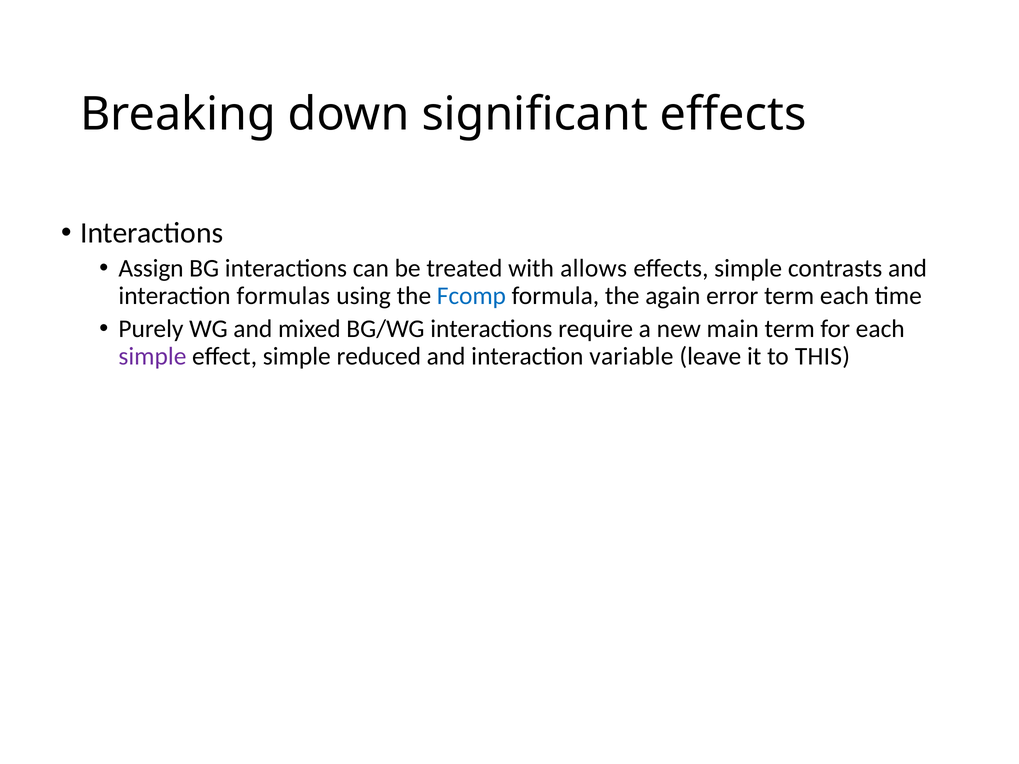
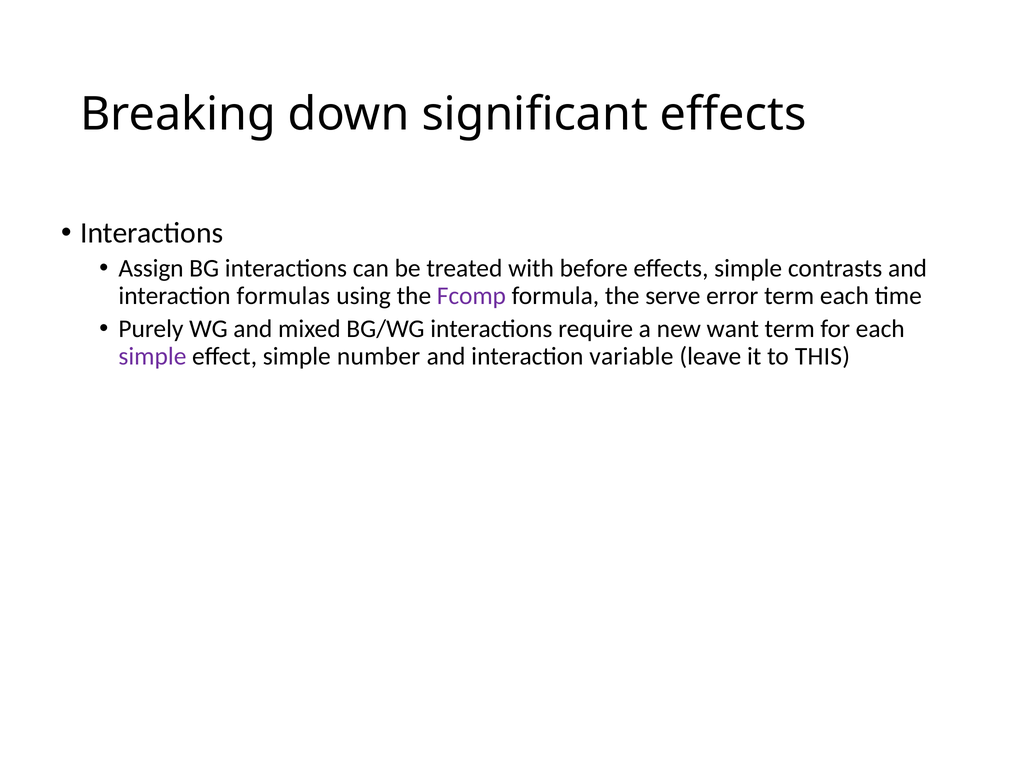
allows: allows -> before
Fcomp colour: blue -> purple
again: again -> serve
main: main -> want
reduced: reduced -> number
